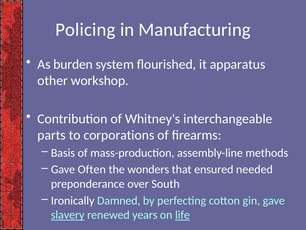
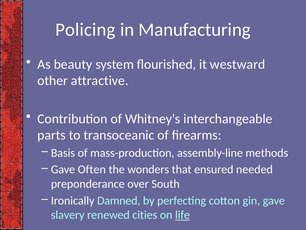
burden: burden -> beauty
apparatus: apparatus -> westward
workshop: workshop -> attractive
corporations: corporations -> transoceanic
slavery underline: present -> none
years: years -> cities
